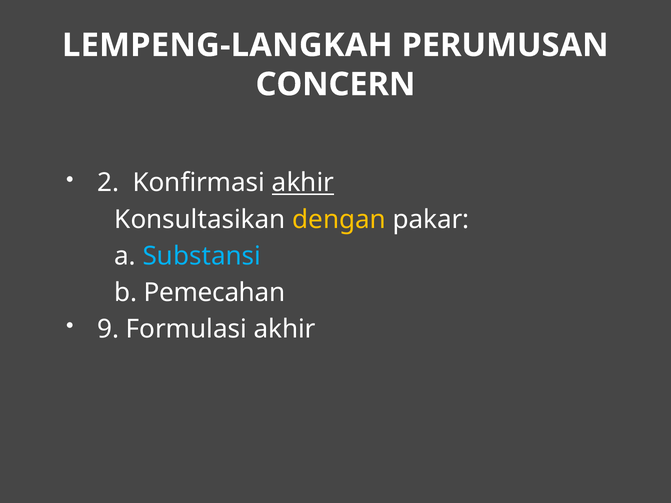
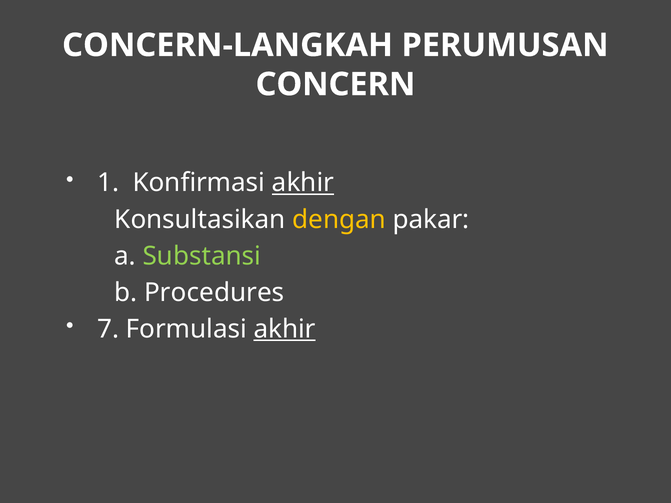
LEMPENG-LANGKAH: LEMPENG-LANGKAH -> CONCERN-LANGKAH
2: 2 -> 1
Substansi colour: light blue -> light green
Pemecahan: Pemecahan -> Procedures
9: 9 -> 7
akhir at (285, 329) underline: none -> present
